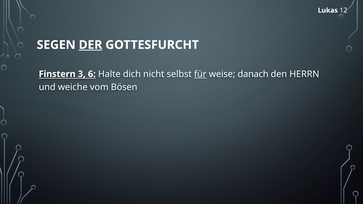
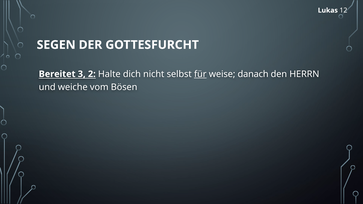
DER underline: present -> none
Finstern: Finstern -> Bereitet
6: 6 -> 2
